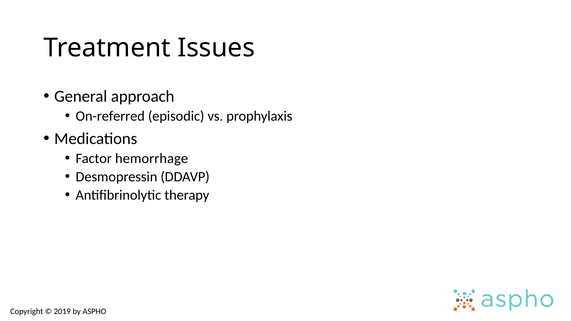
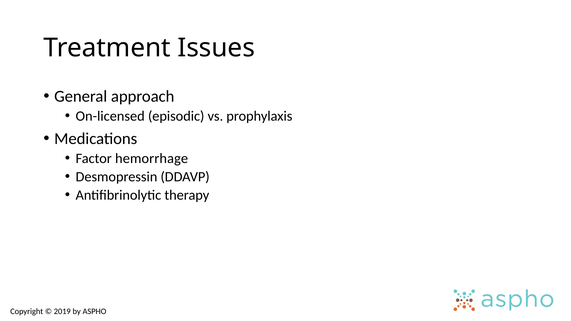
On-referred: On-referred -> On-licensed
